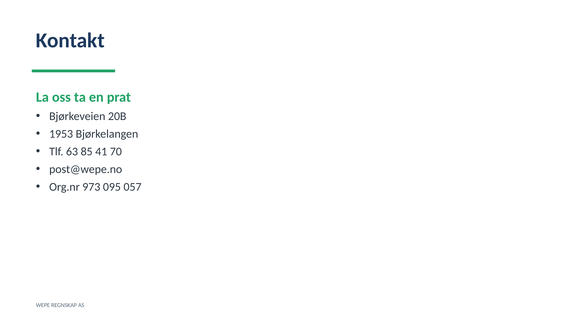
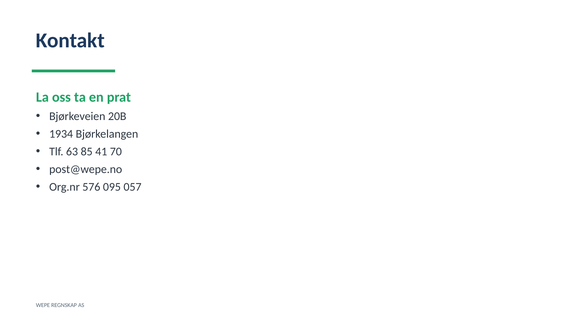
1953: 1953 -> 1934
973: 973 -> 576
